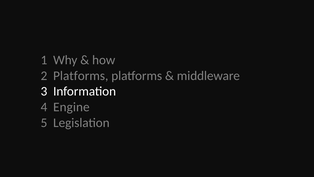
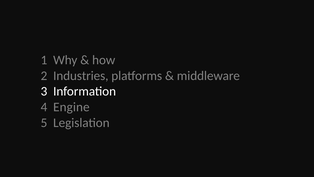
2 Platforms: Platforms -> Industries
